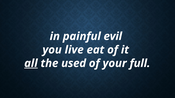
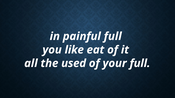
painful evil: evil -> full
live: live -> like
all underline: present -> none
